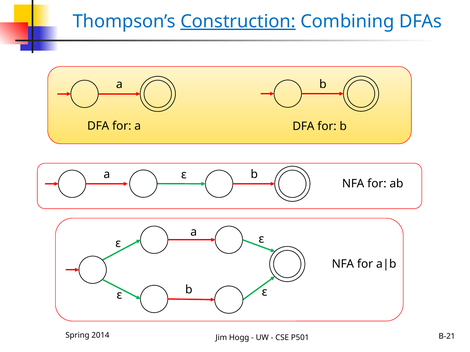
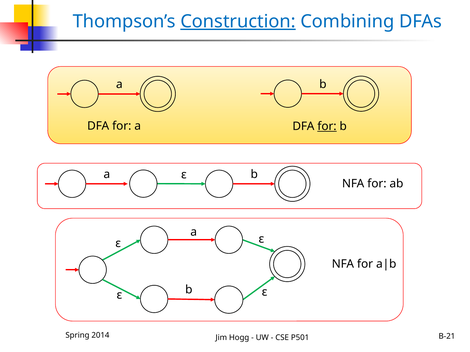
for at (327, 127) underline: none -> present
